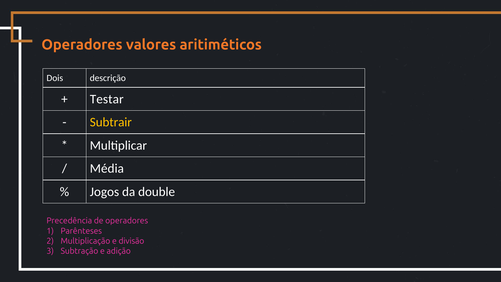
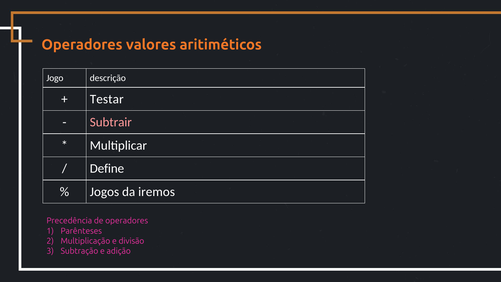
Dois: Dois -> Jogo
Subtrair colour: yellow -> pink
Média: Média -> Define
double: double -> iremos
